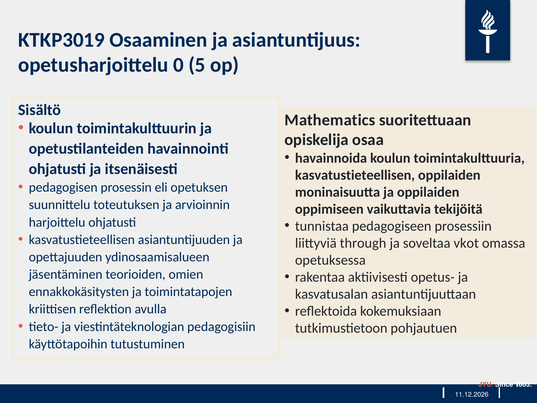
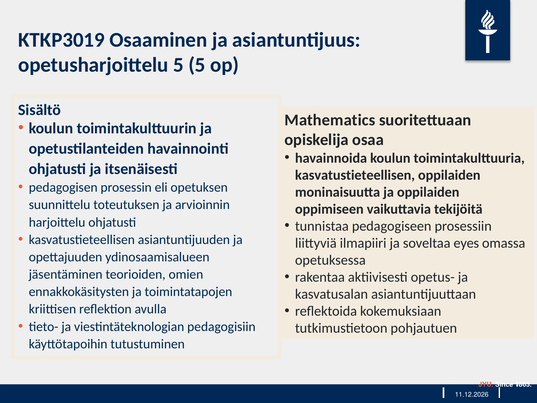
opetusharjoittelu 0: 0 -> 5
through: through -> ilmapiiri
vkot: vkot -> eyes
